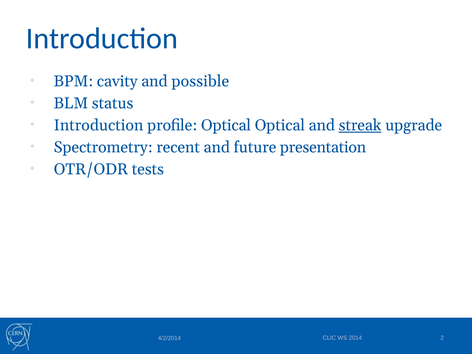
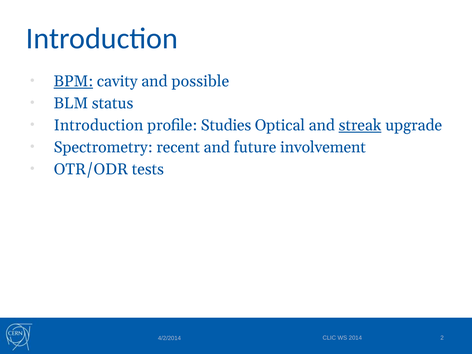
BPM underline: none -> present
profile Optical: Optical -> Studies
presentation: presentation -> involvement
